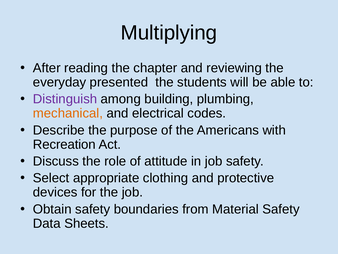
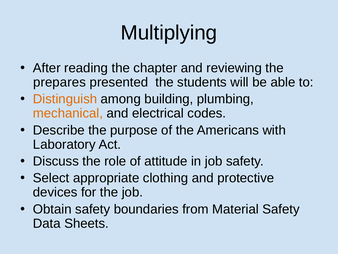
everyday: everyday -> prepares
Distinguish colour: purple -> orange
Recreation: Recreation -> Laboratory
